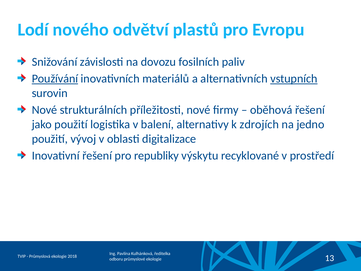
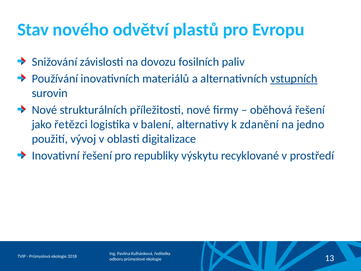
Lodí: Lodí -> Stav
Používání underline: present -> none
jako použití: použití -> řetězci
zdrojích: zdrojích -> zdanění
